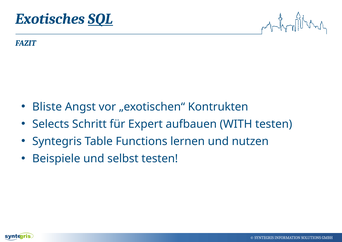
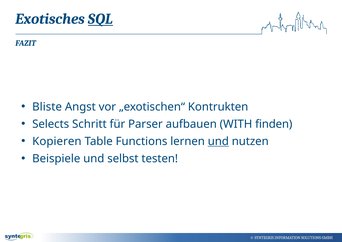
Expert: Expert -> Parser
WITH testen: testen -> finden
Syntegris at (57, 141): Syntegris -> Kopieren
und at (218, 141) underline: none -> present
